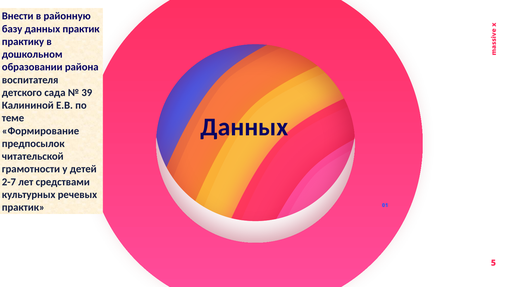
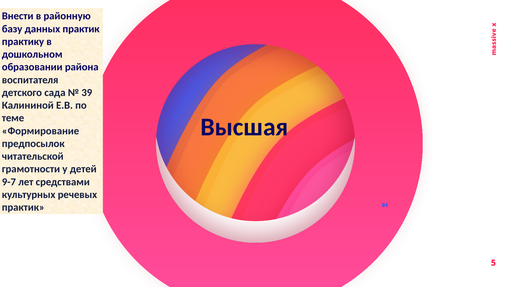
Данных at (244, 127): Данных -> Высшая
2-7: 2-7 -> 9-7
